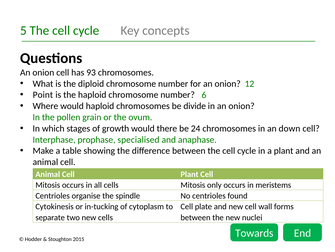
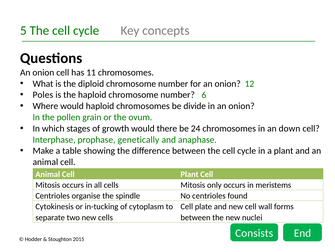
93: 93 -> 11
Point: Point -> Poles
specialised: specialised -> genetically
Towards: Towards -> Consists
